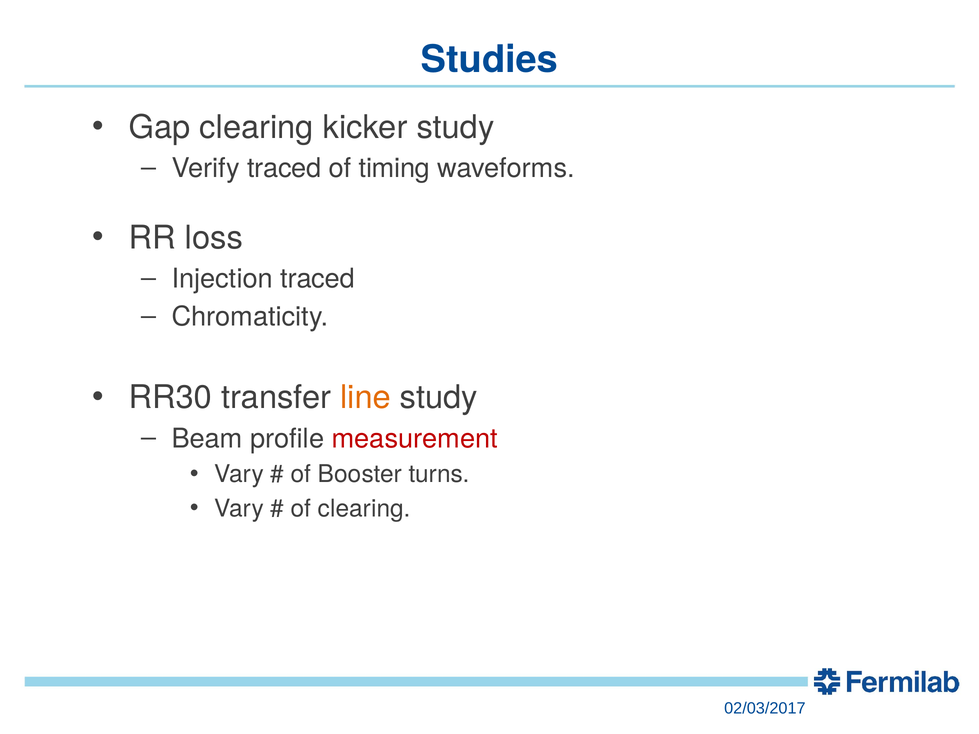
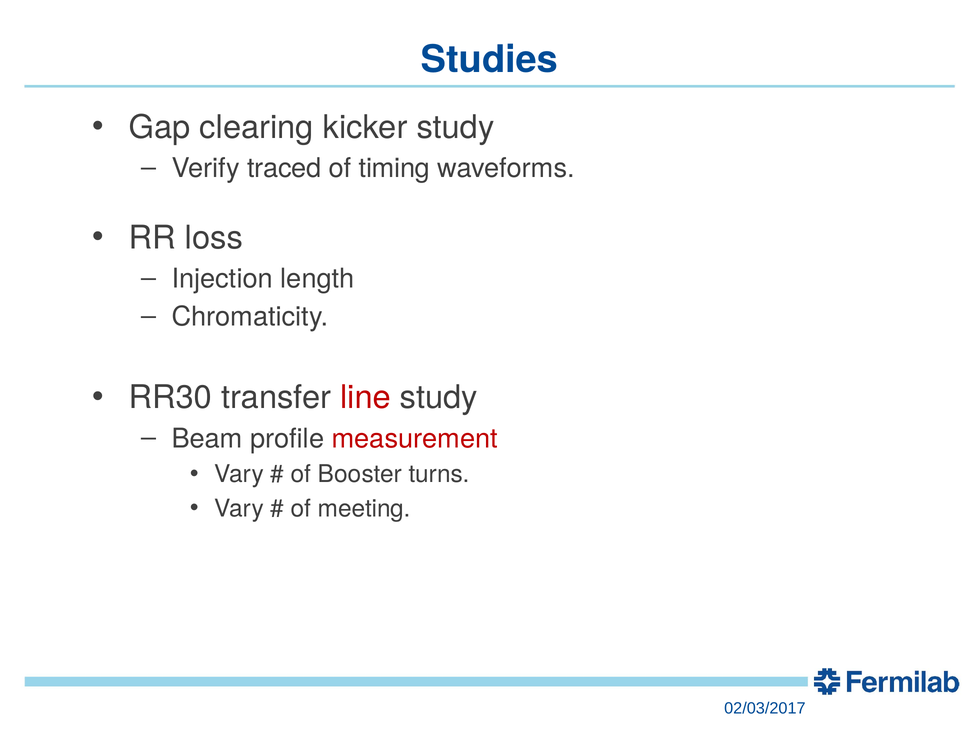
Injection traced: traced -> length
line colour: orange -> red
of clearing: clearing -> meeting
